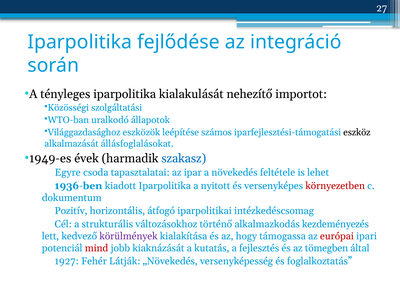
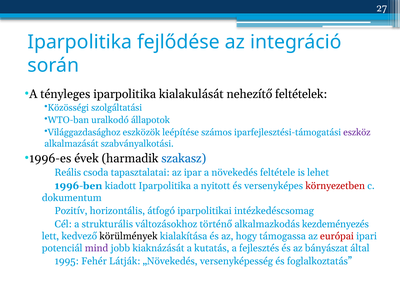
importot: importot -> feltételek
eszköz colour: black -> purple
állásfoglalásokat: állásfoglalásokat -> szabványalkotási
1949-es: 1949-es -> 1996-es
Egyre: Egyre -> Reális
1936-ben: 1936-ben -> 1996-ben
körülmények colour: purple -> black
mind colour: red -> purple
tömegben: tömegben -> bányászat
1927: 1927 -> 1995
